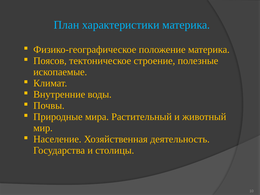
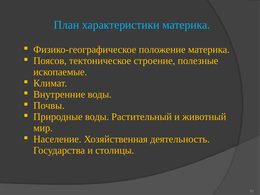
Природные мира: мира -> воды
